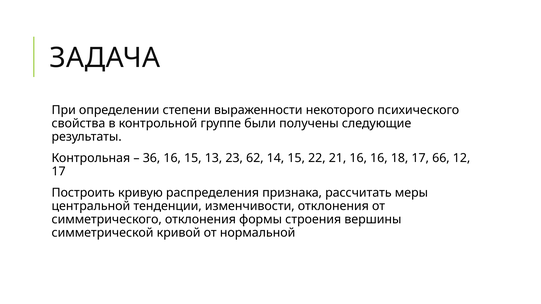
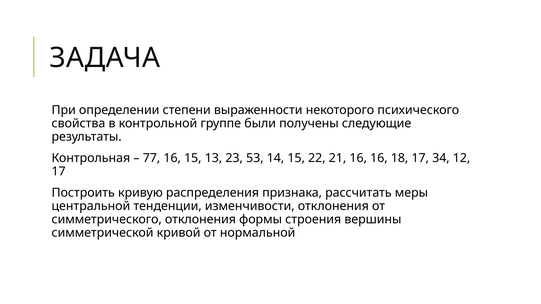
36: 36 -> 77
62: 62 -> 53
66: 66 -> 34
